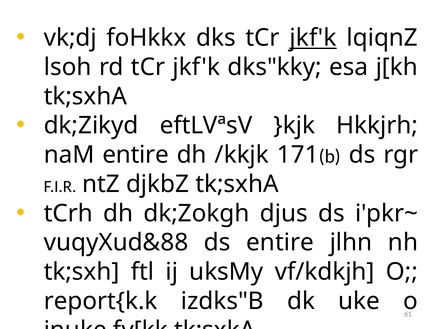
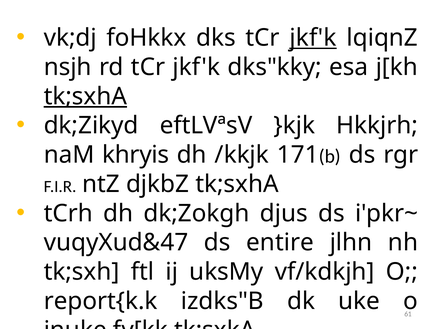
lsoh: lsoh -> nsjh
tk;sxhA at (85, 96) underline: none -> present
naM entire: entire -> khryis
vuqyXud&88: vuqyXud&88 -> vuqyXud&47
